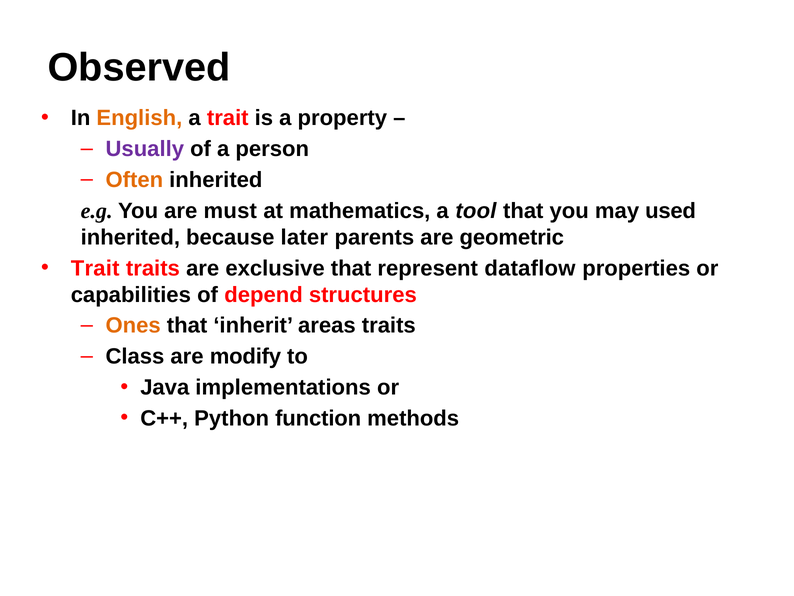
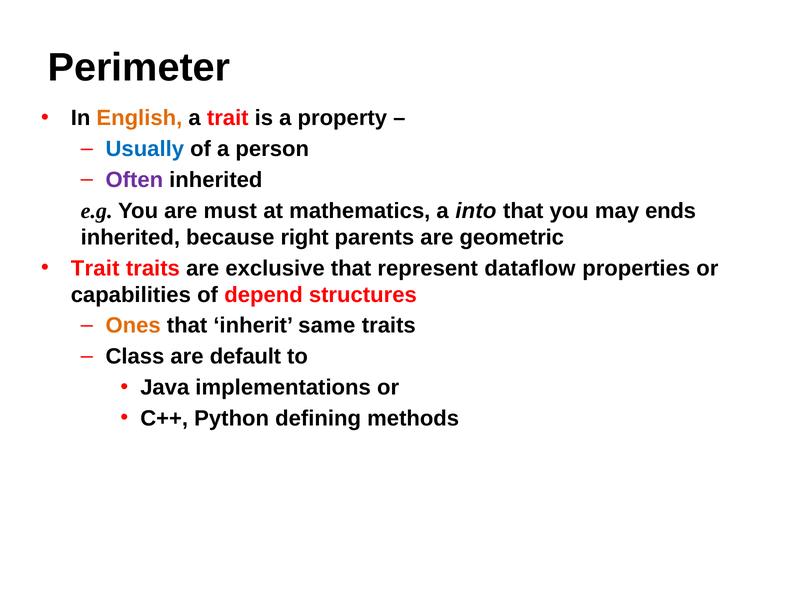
Observed: Observed -> Perimeter
Usually colour: purple -> blue
Often colour: orange -> purple
tool: tool -> into
used: used -> ends
later: later -> right
areas: areas -> same
modify: modify -> default
function: function -> defining
